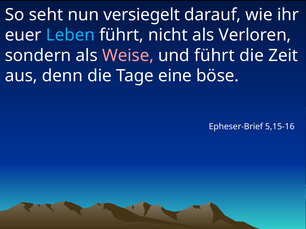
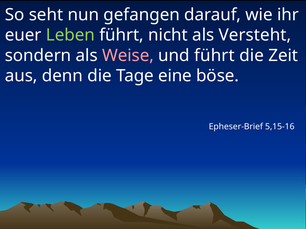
versiegelt: versiegelt -> gefangen
Leben colour: light blue -> light green
Verloren: Verloren -> Versteht
